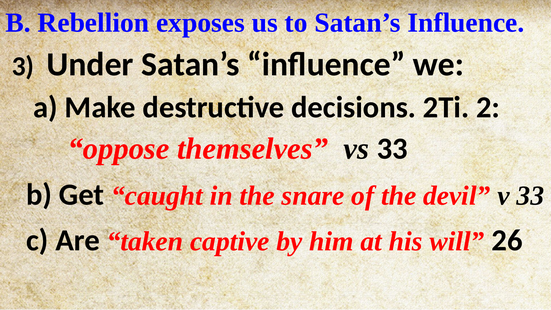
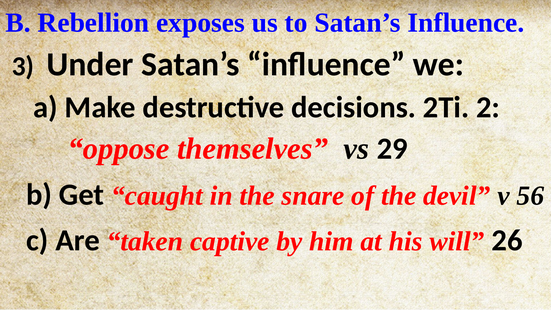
vs 33: 33 -> 29
v 33: 33 -> 56
